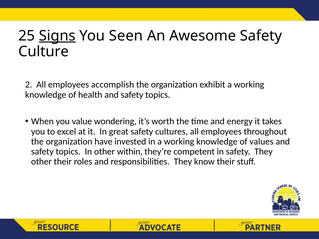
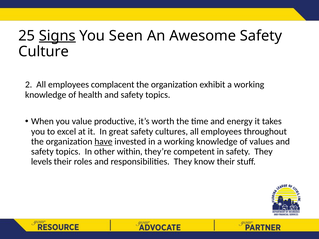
accomplish: accomplish -> complacent
wondering: wondering -> productive
have underline: none -> present
other at (41, 162): other -> levels
